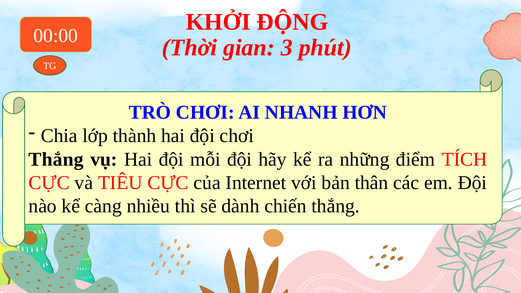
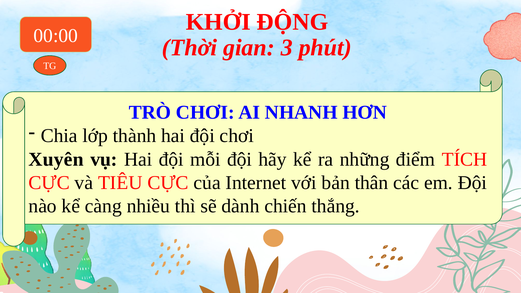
Thắng at (56, 159): Thắng -> Xuyên
